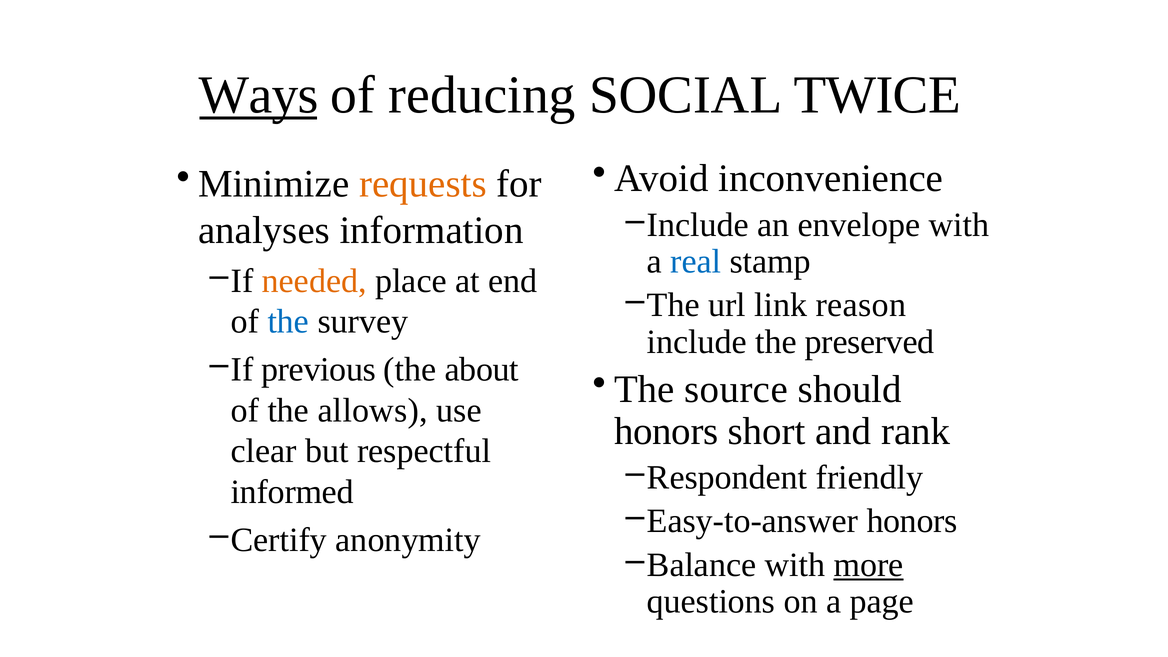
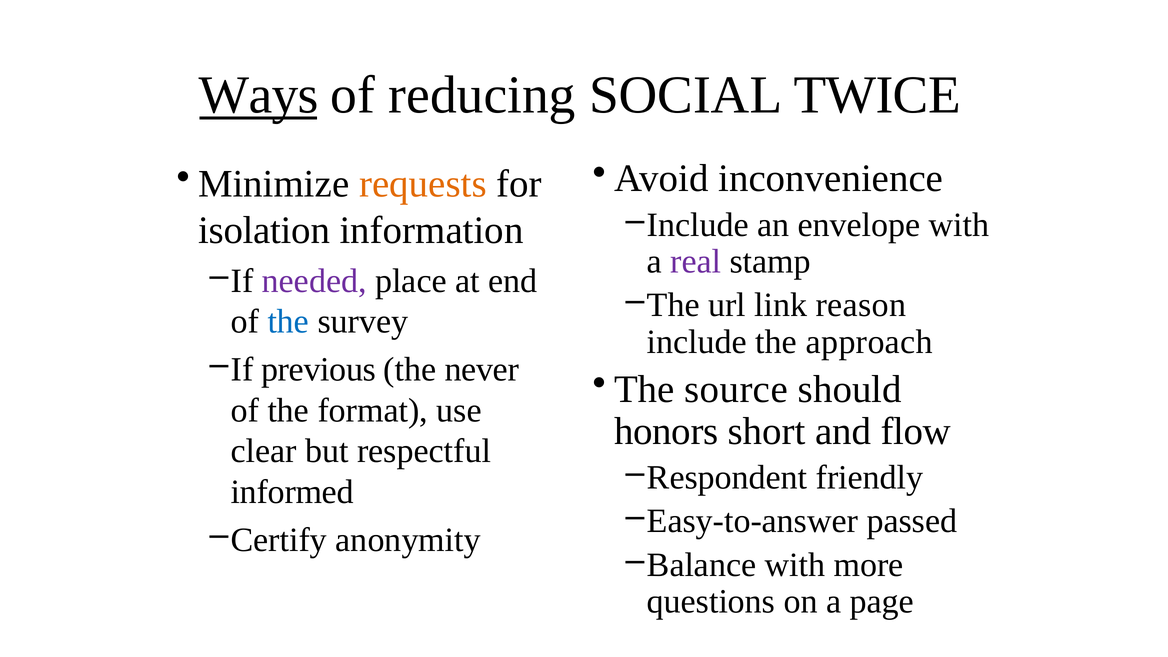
analyses: analyses -> isolation
real colour: blue -> purple
needed colour: orange -> purple
preserved: preserved -> approach
about: about -> never
allows: allows -> format
rank: rank -> flow
Easy-to-answer honors: honors -> passed
more underline: present -> none
